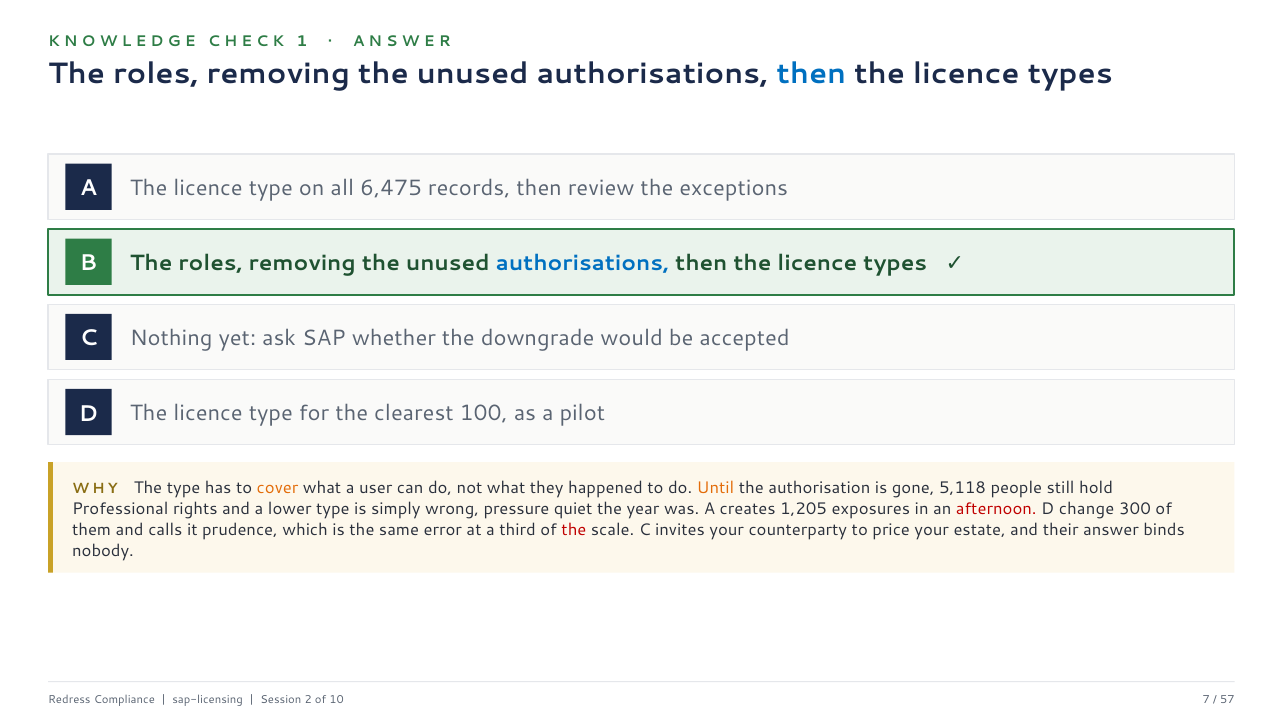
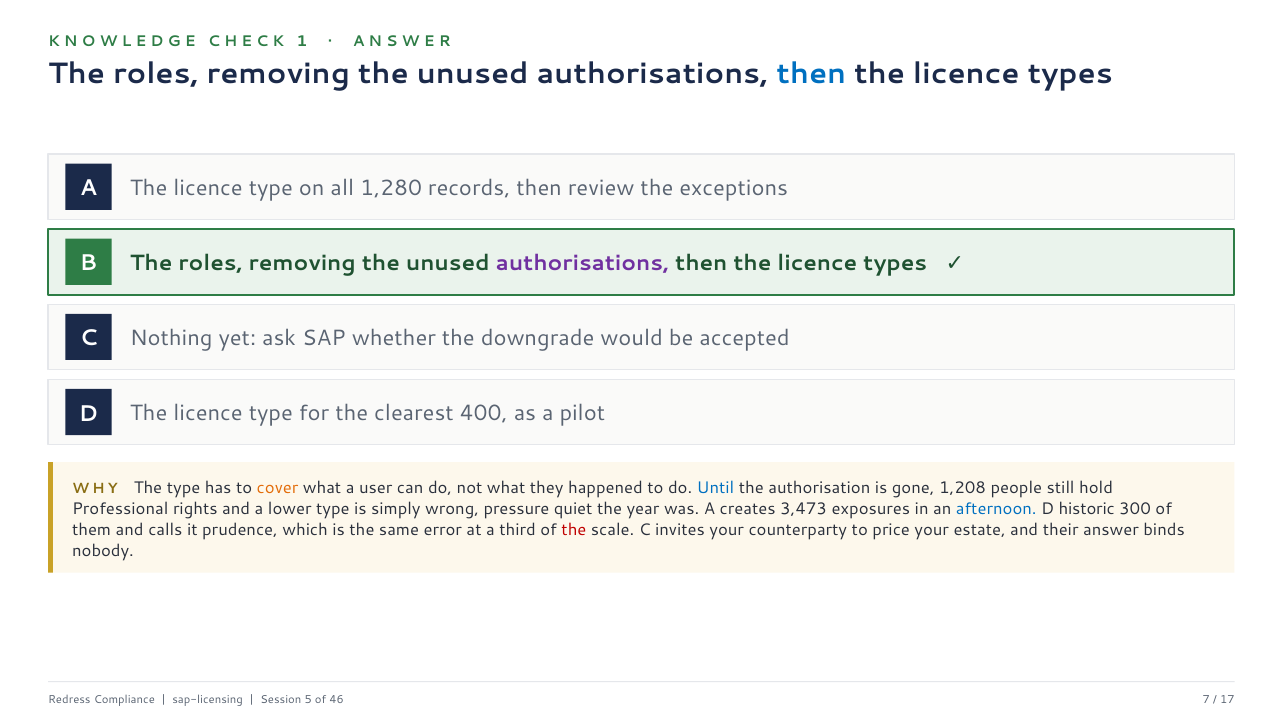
6,475: 6,475 -> 1,280
authorisations at (582, 263) colour: blue -> purple
100: 100 -> 400
Until colour: orange -> blue
5,118: 5,118 -> 1,208
1,205: 1,205 -> 3,473
afternoon colour: red -> blue
change: change -> historic
2: 2 -> 5
10: 10 -> 46
57: 57 -> 17
